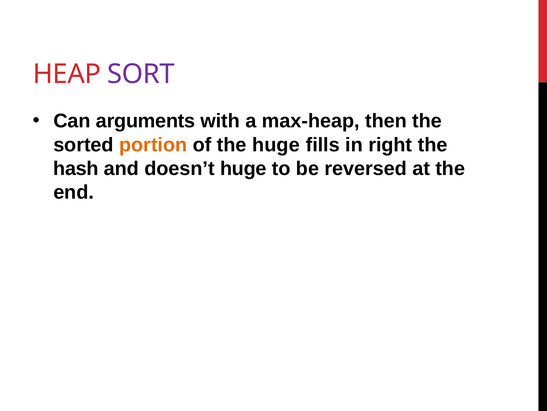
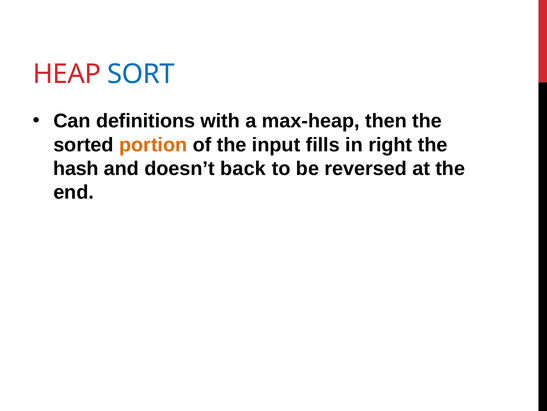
SORT colour: purple -> blue
arguments: arguments -> definitions
the huge: huge -> input
doesn’t huge: huge -> back
